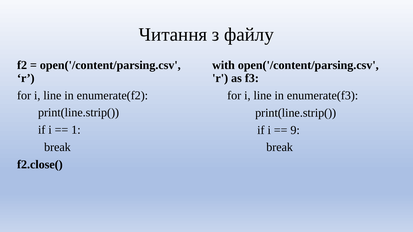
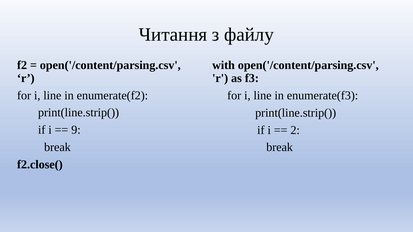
1: 1 -> 9
9: 9 -> 2
